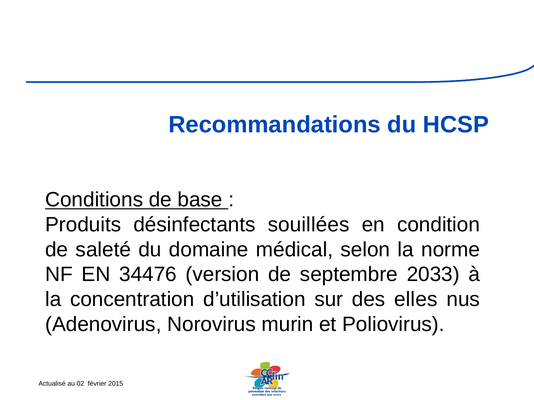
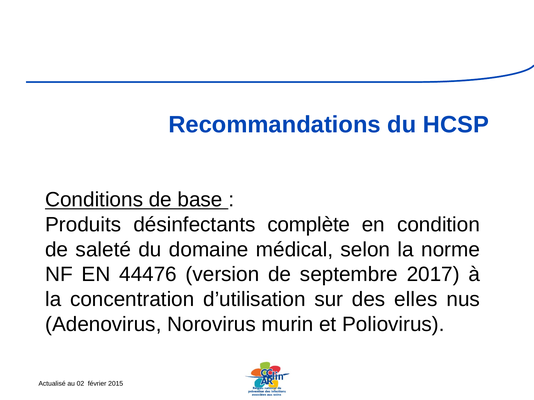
souillées: souillées -> complète
34476: 34476 -> 44476
2033: 2033 -> 2017
